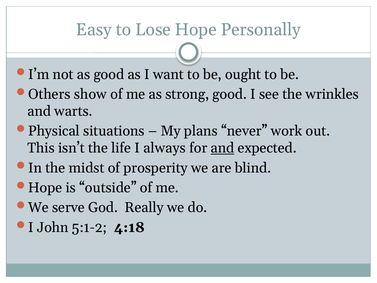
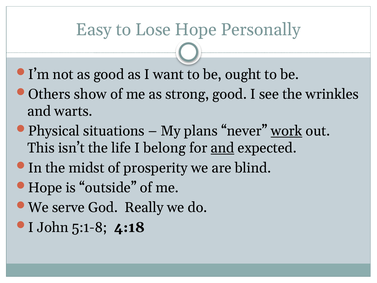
work underline: none -> present
always: always -> belong
5:1-2: 5:1-2 -> 5:1-8
